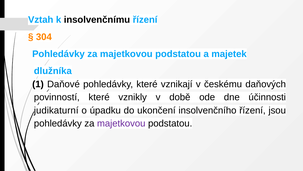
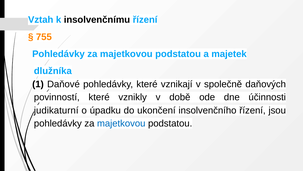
304: 304 -> 755
českému: českému -> společně
majetkovou at (121, 123) colour: purple -> blue
